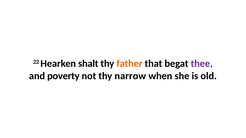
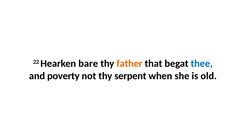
shalt: shalt -> bare
thee colour: purple -> blue
narrow: narrow -> serpent
